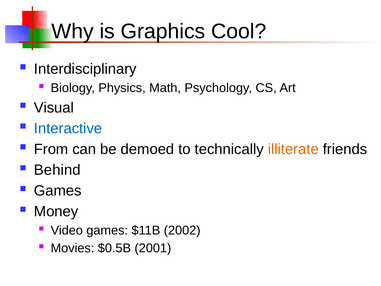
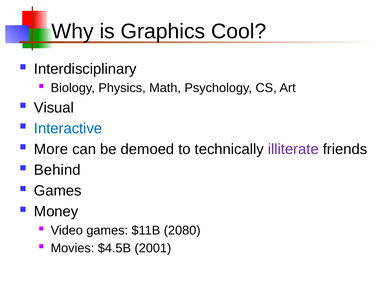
From: From -> More
illiterate colour: orange -> purple
2002: 2002 -> 2080
$0.5B: $0.5B -> $4.5B
